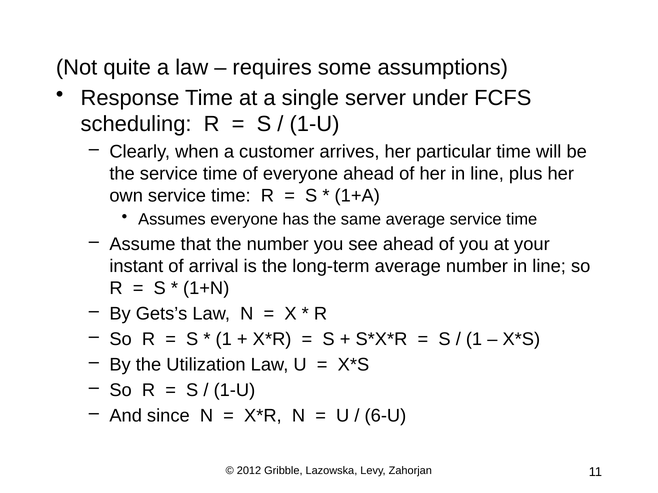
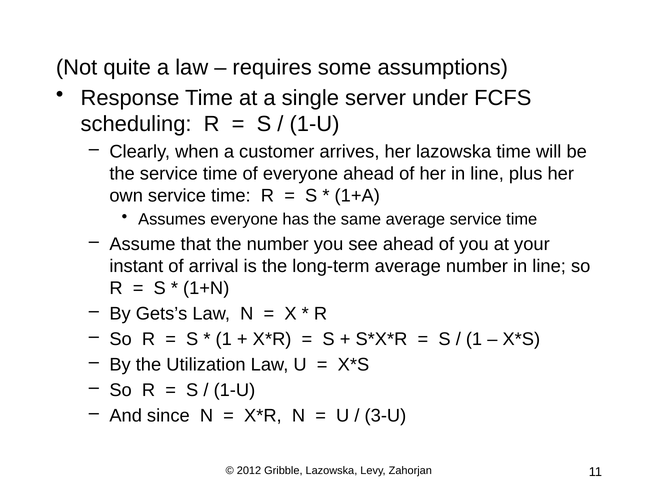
her particular: particular -> lazowska
6-U: 6-U -> 3-U
